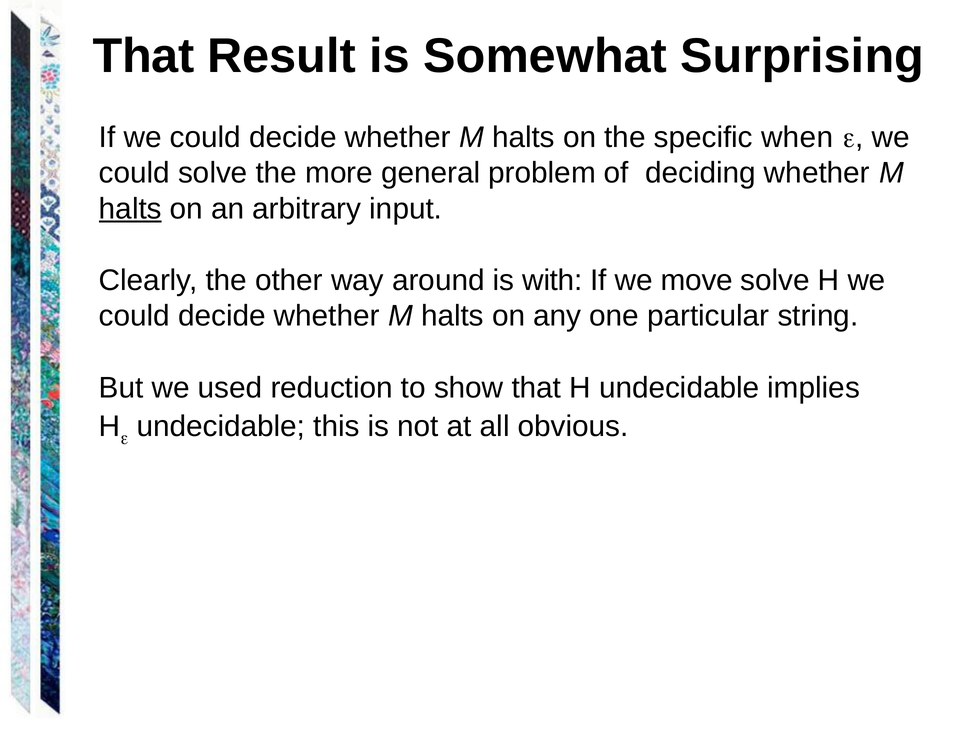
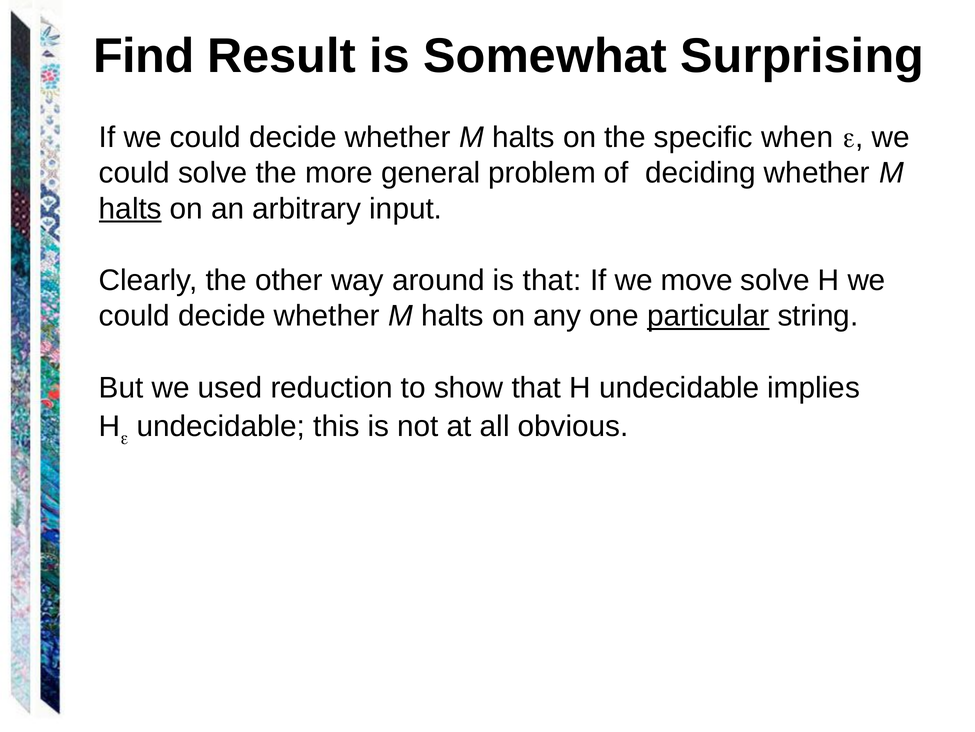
That at (144, 56): That -> Find
is with: with -> that
particular underline: none -> present
